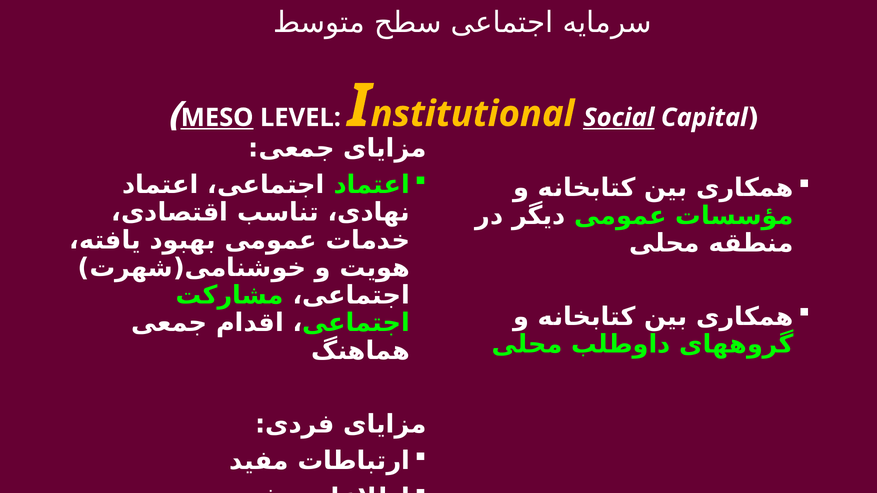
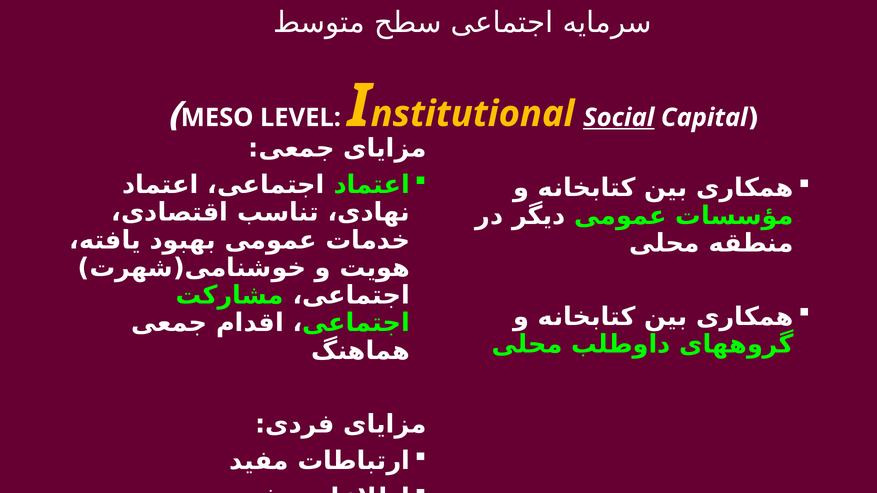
MESO underline: present -> none
